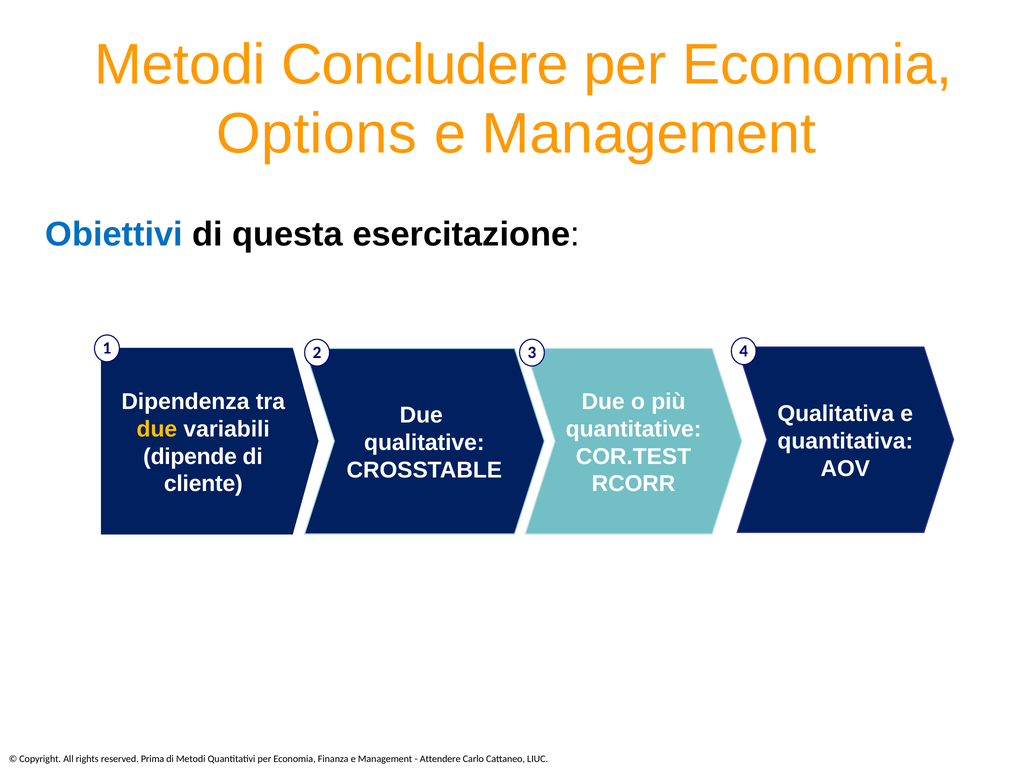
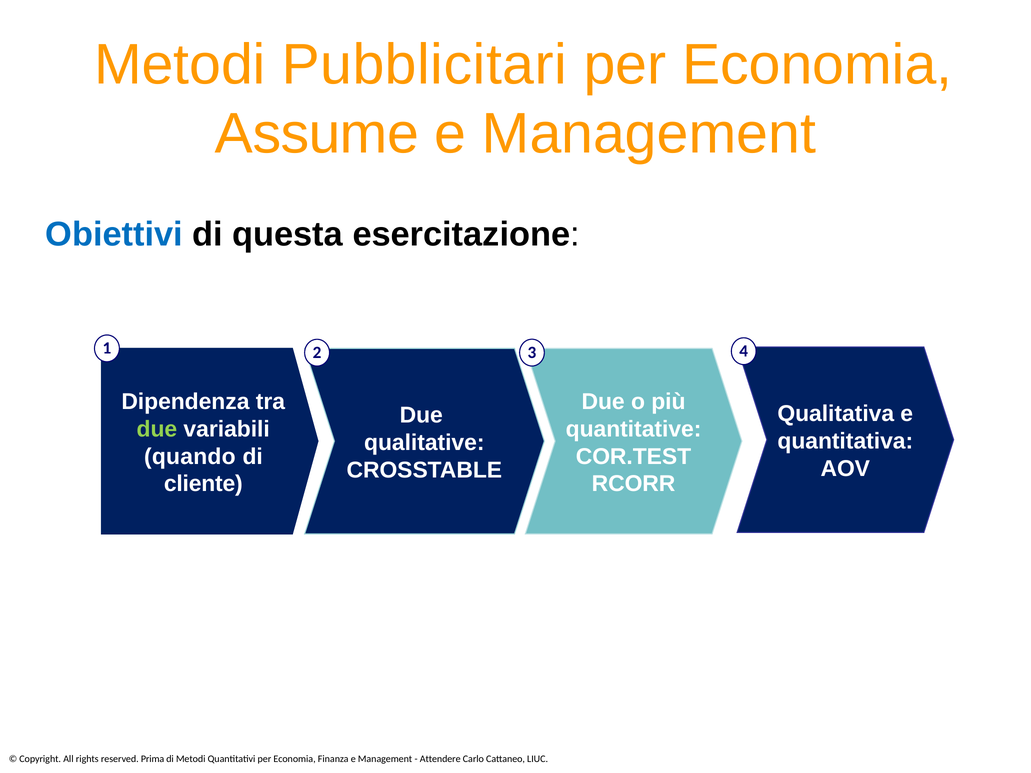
Concludere: Concludere -> Pubblicitari
Options: Options -> Assume
due at (157, 429) colour: yellow -> light green
dipende: dipende -> quando
